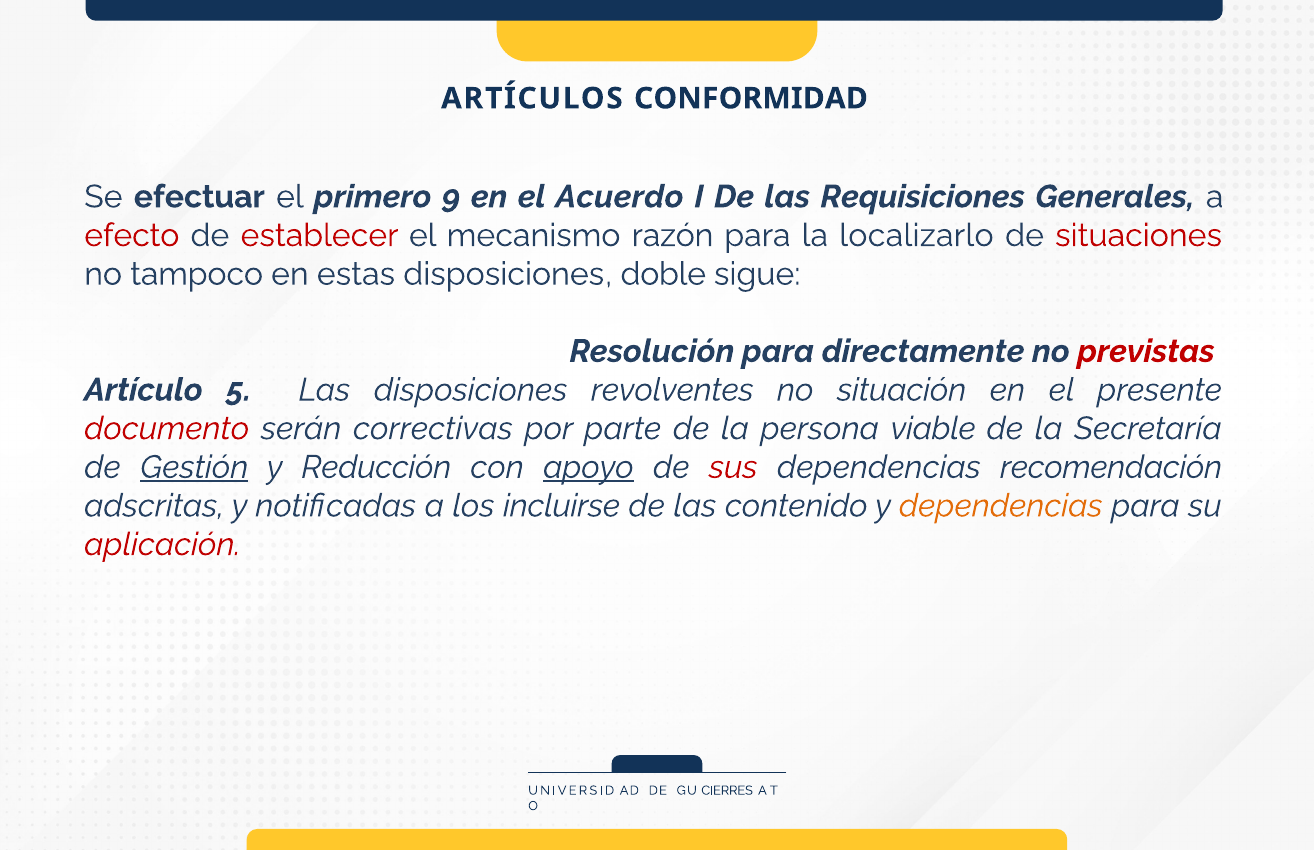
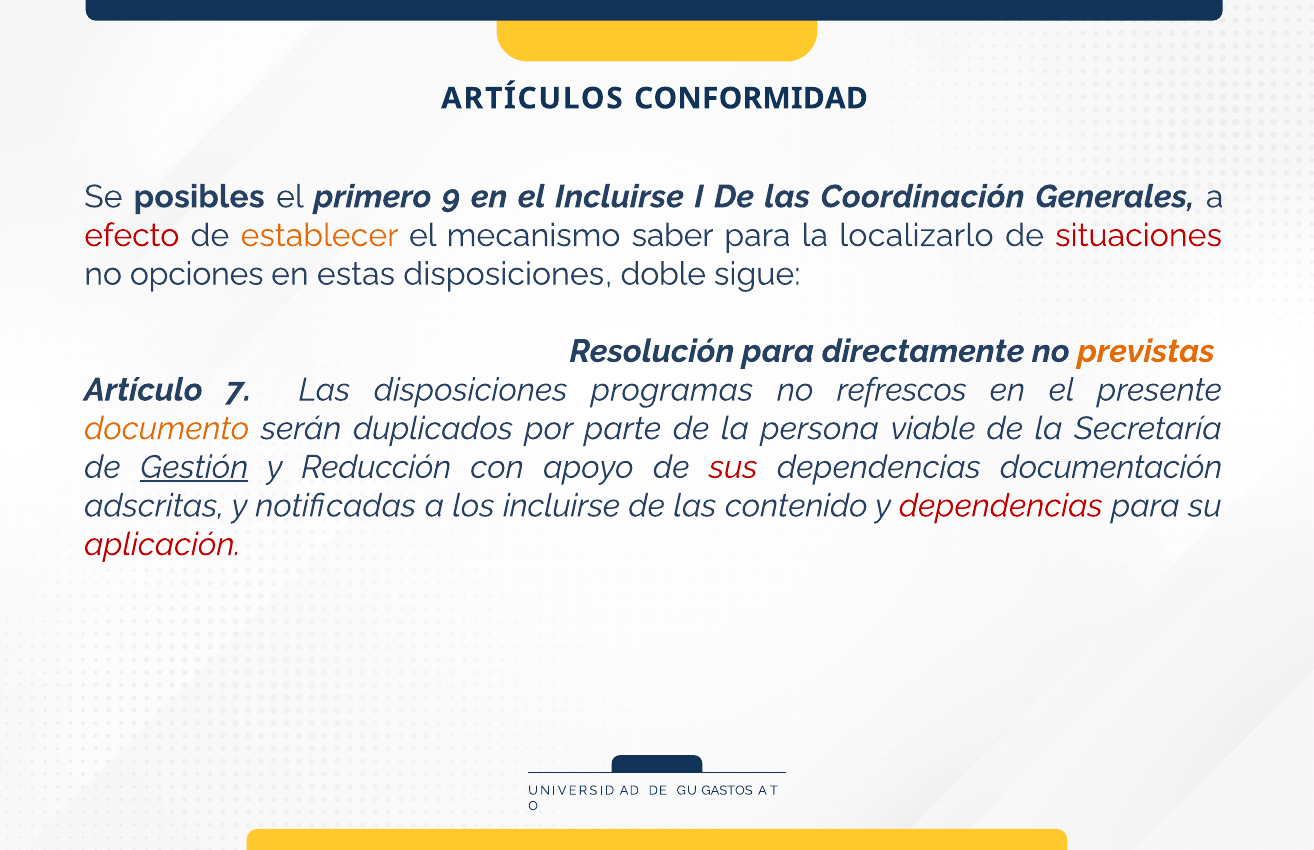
efectuar: efectuar -> posibles
el Acuerdo: Acuerdo -> Incluirse
Requisiciones: Requisiciones -> Coordinación
establecer colour: red -> orange
razón: razón -> saber
tampoco: tampoco -> opciones
previstas colour: red -> orange
5: 5 -> 7
revolventes: revolventes -> programas
situación: situación -> refrescos
documento colour: red -> orange
correctivas: correctivas -> duplicados
apoyo underline: present -> none
recomendación: recomendación -> documentación
dependencias at (1001, 506) colour: orange -> red
CIERRES: CIERRES -> GASTOS
